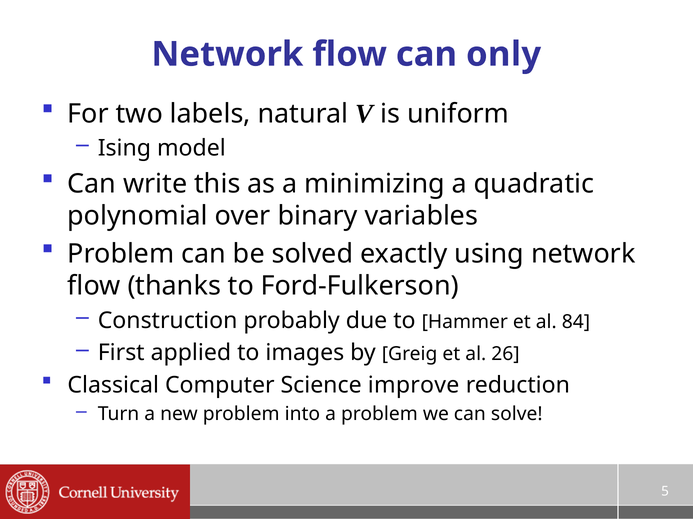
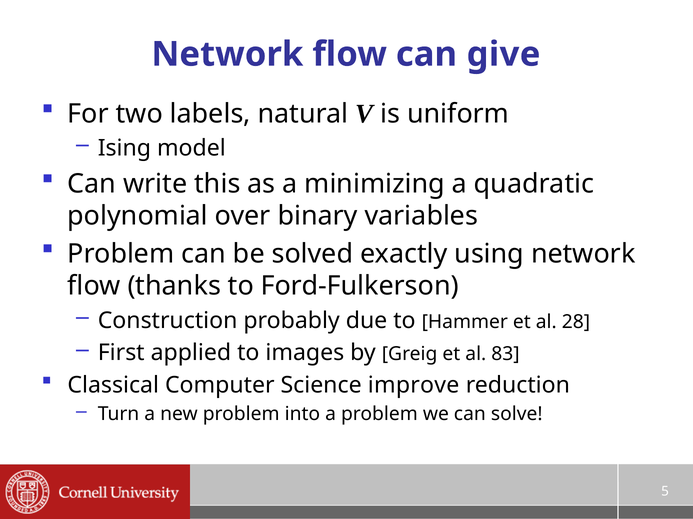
only: only -> give
84: 84 -> 28
26: 26 -> 83
